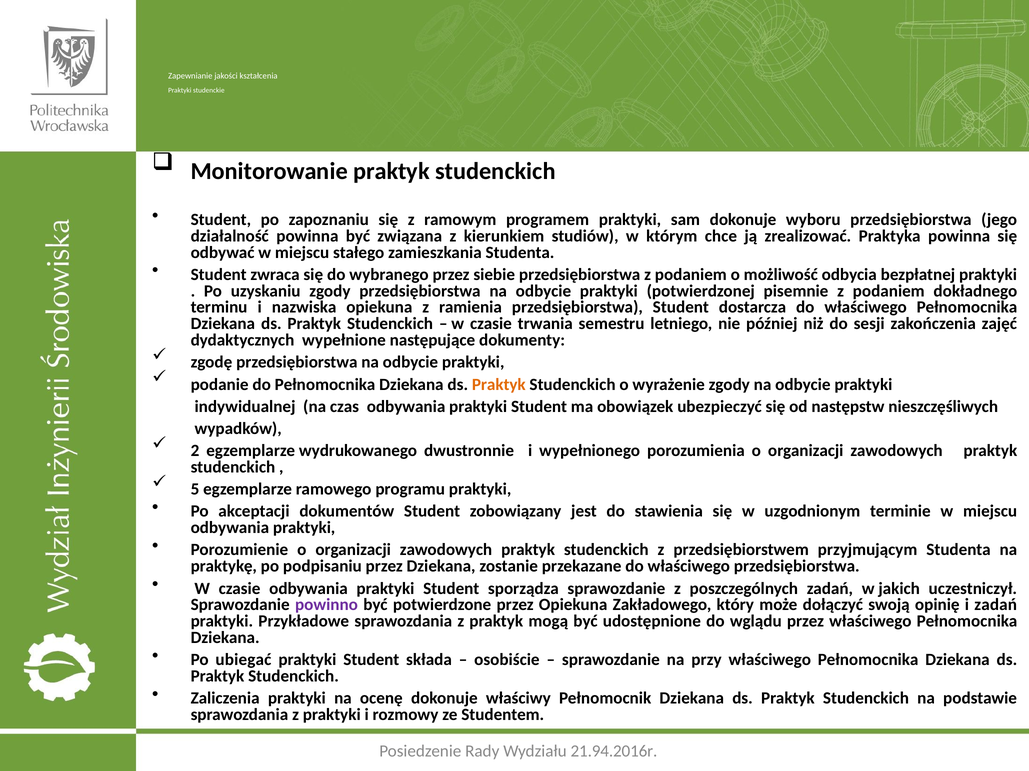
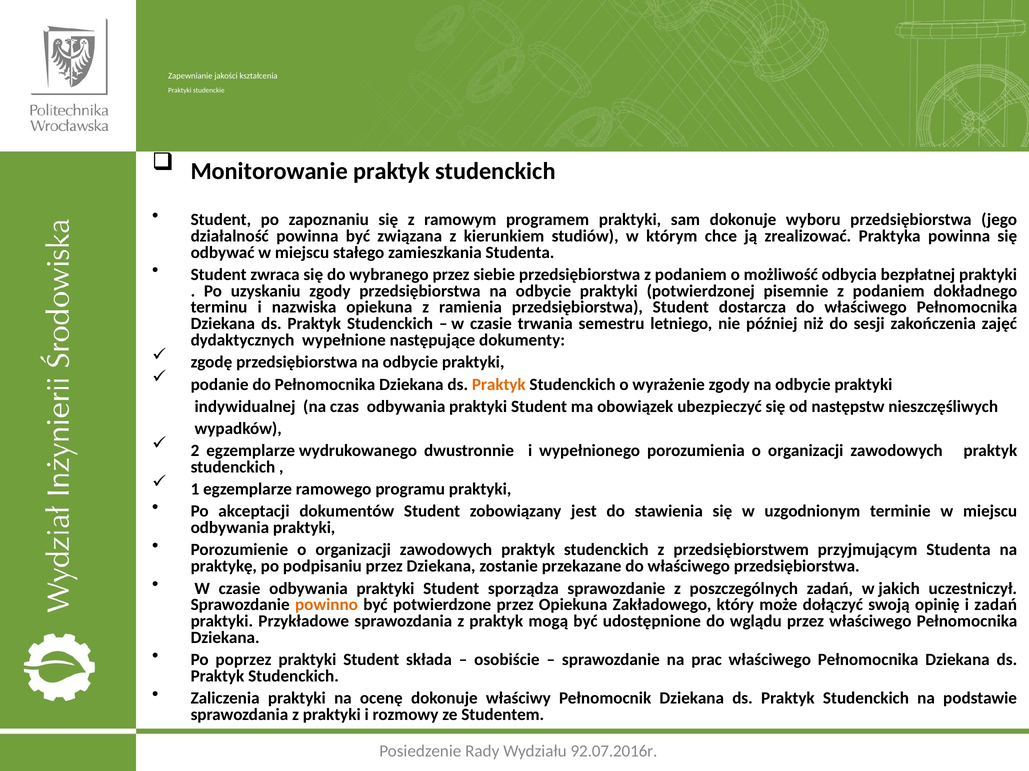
5: 5 -> 1
powinno colour: purple -> orange
ubiegać: ubiegać -> poprzez
przy: przy -> prac
21.94.2016r: 21.94.2016r -> 92.07.2016r
